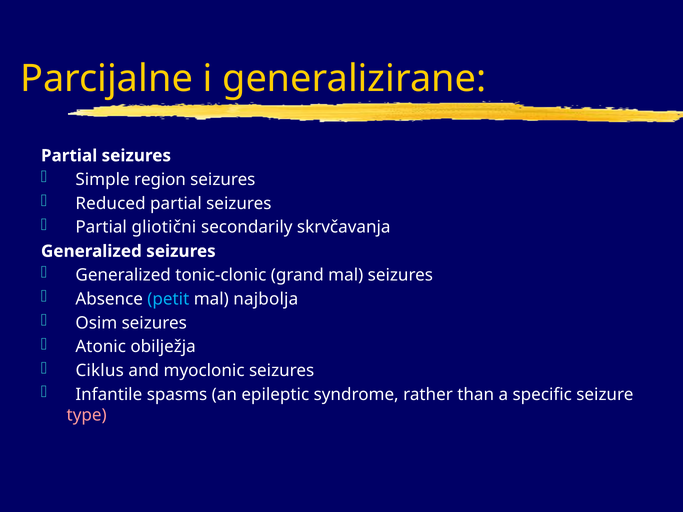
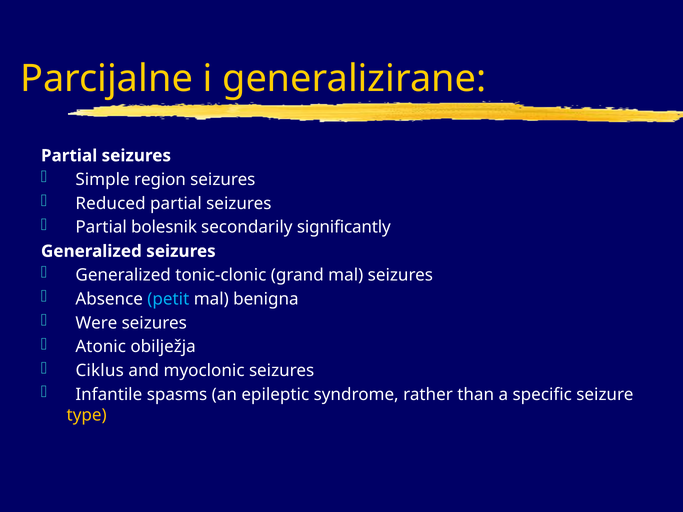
gliotični: gliotični -> bolesnik
skrvčavanja: skrvčavanja -> significantly
najbolja: najbolja -> benigna
Osim: Osim -> Were
type colour: pink -> yellow
